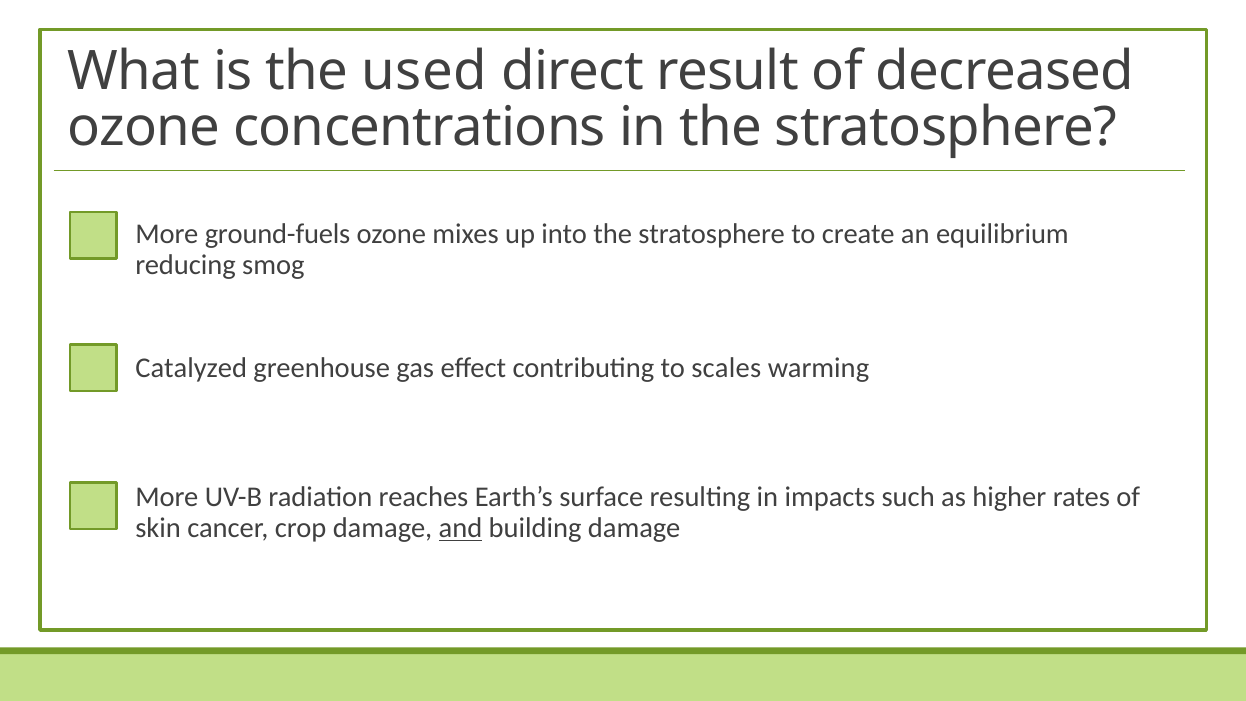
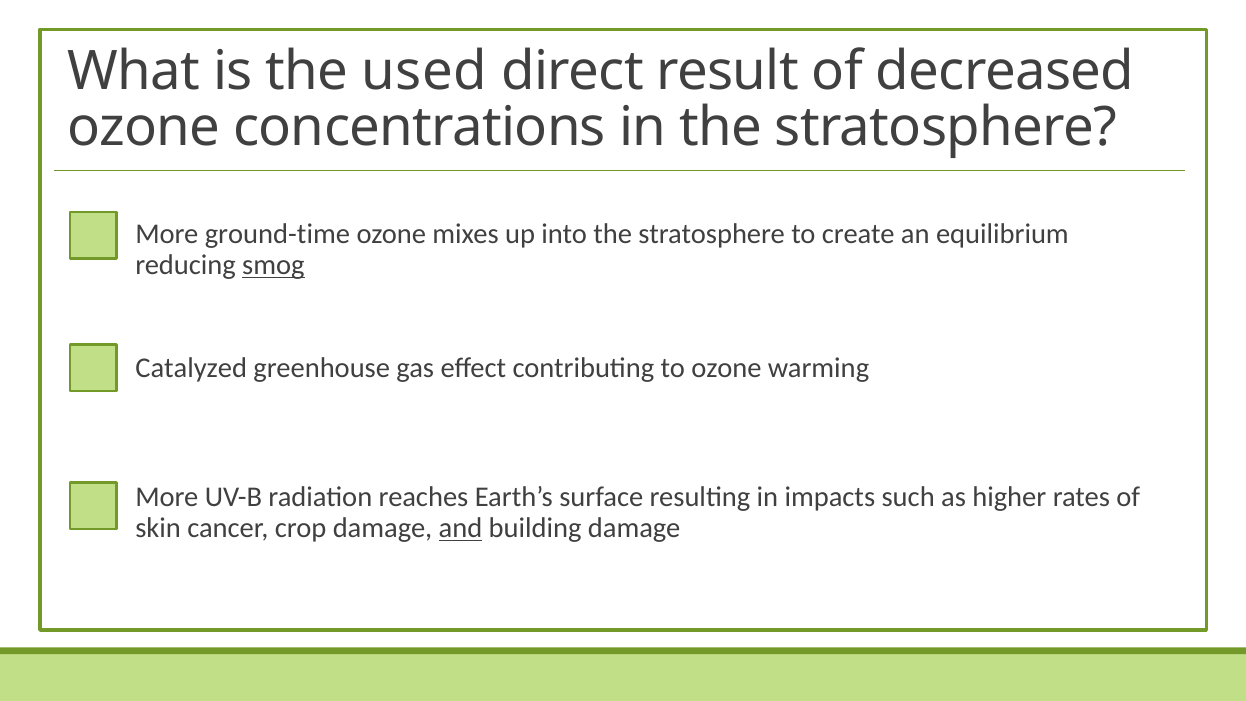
ground-fuels: ground-fuels -> ground-time
smog underline: none -> present
to scales: scales -> ozone
